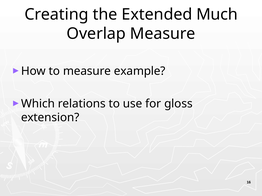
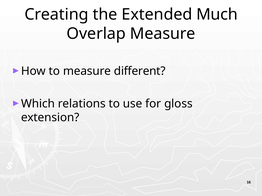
example: example -> different
